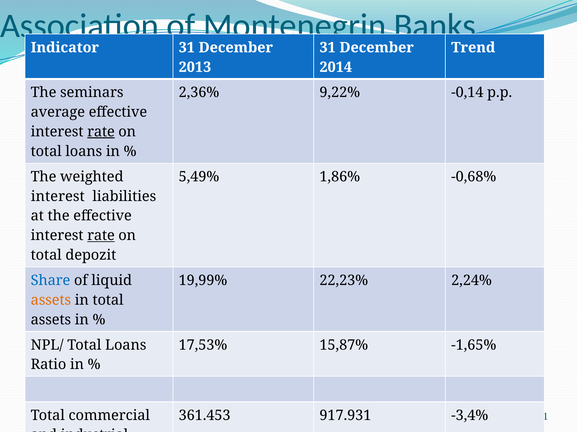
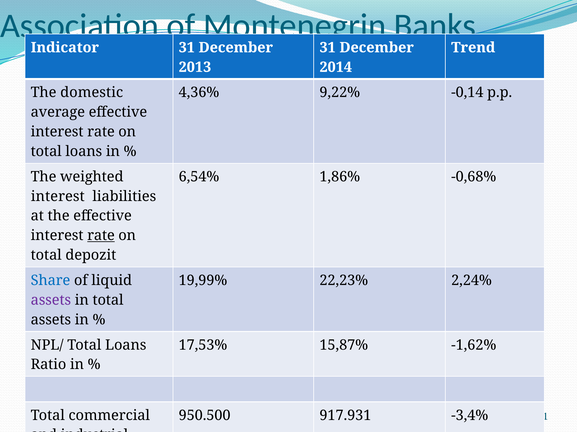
seminars: seminars -> domestic
2,36%: 2,36% -> 4,36%
rate at (101, 132) underline: present -> none
5,49%: 5,49% -> 6,54%
assets at (51, 301) colour: orange -> purple
-1,65%: -1,65% -> -1,62%
361.453: 361.453 -> 950.500
